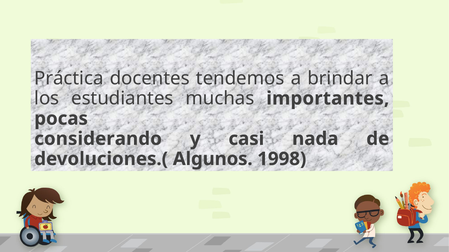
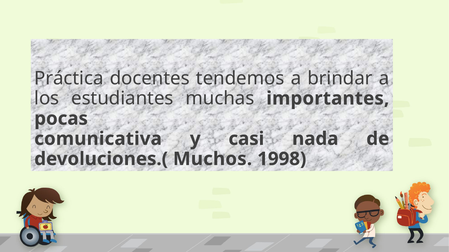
considerando: considerando -> comunicativa
Algunos: Algunos -> Muchos
